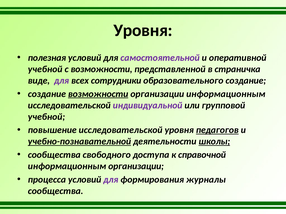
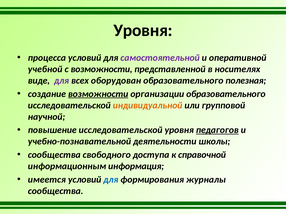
полезная: полезная -> процесса
страничка: страничка -> носителях
сотрудники: сотрудники -> оборудован
образовательного создание: создание -> полезная
организации информационным: информационным -> образовательного
индивидуальной colour: purple -> orange
учебной at (46, 117): учебной -> научной
учебно-познавательной underline: present -> none
школы underline: present -> none
информационным организации: организации -> информация
процесса: процесса -> имеется
для at (111, 180) colour: purple -> blue
